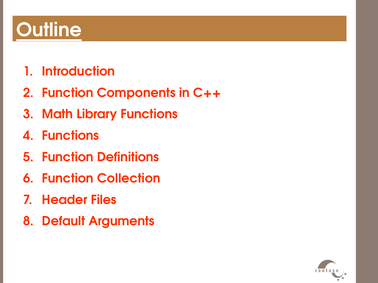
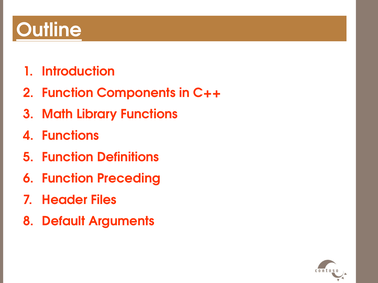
Collection: Collection -> Preceding
